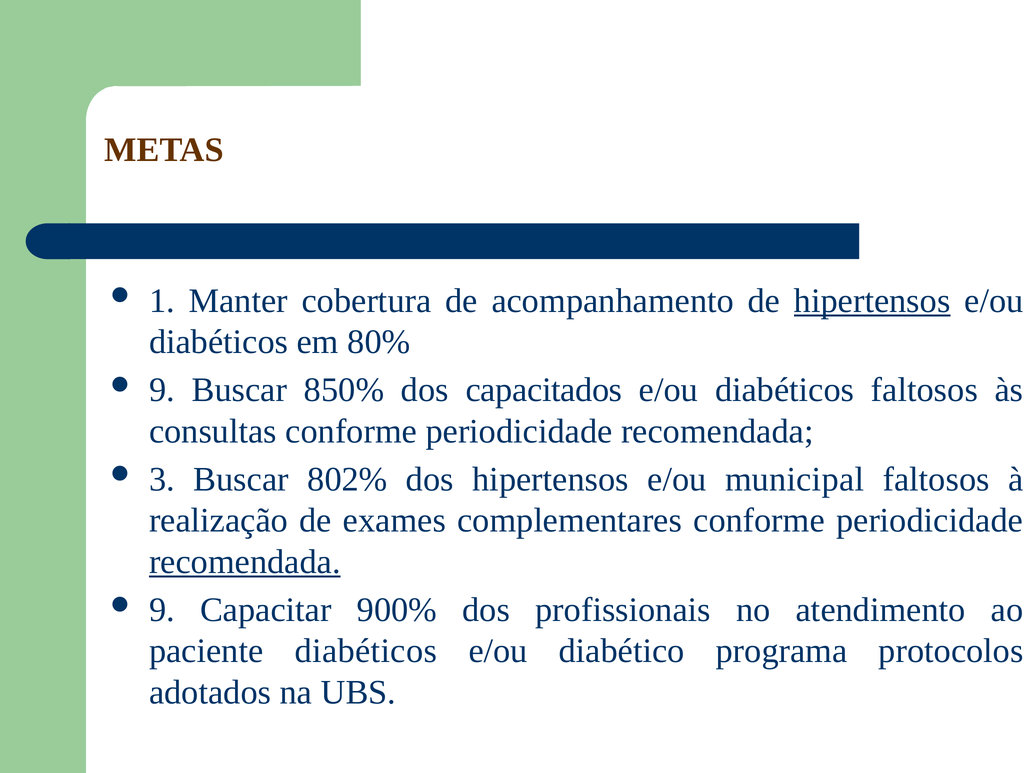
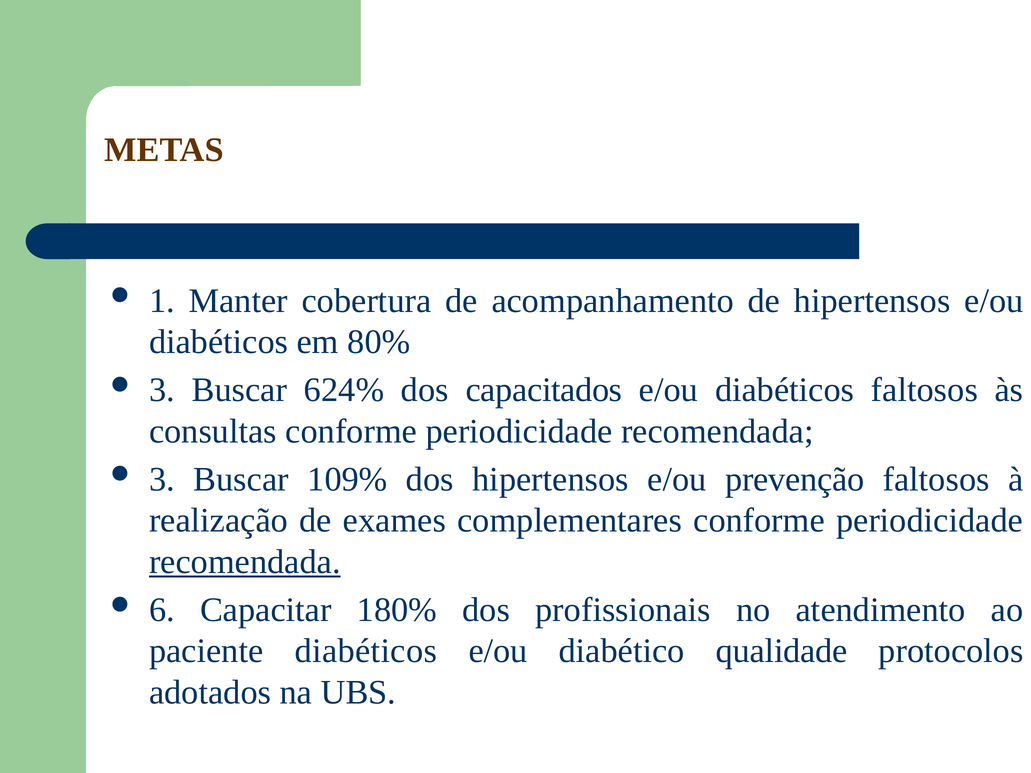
hipertensos at (872, 301) underline: present -> none
9 at (162, 390): 9 -> 3
850%: 850% -> 624%
802%: 802% -> 109%
municipal: municipal -> prevenção
9 at (162, 610): 9 -> 6
900%: 900% -> 180%
programa: programa -> qualidade
